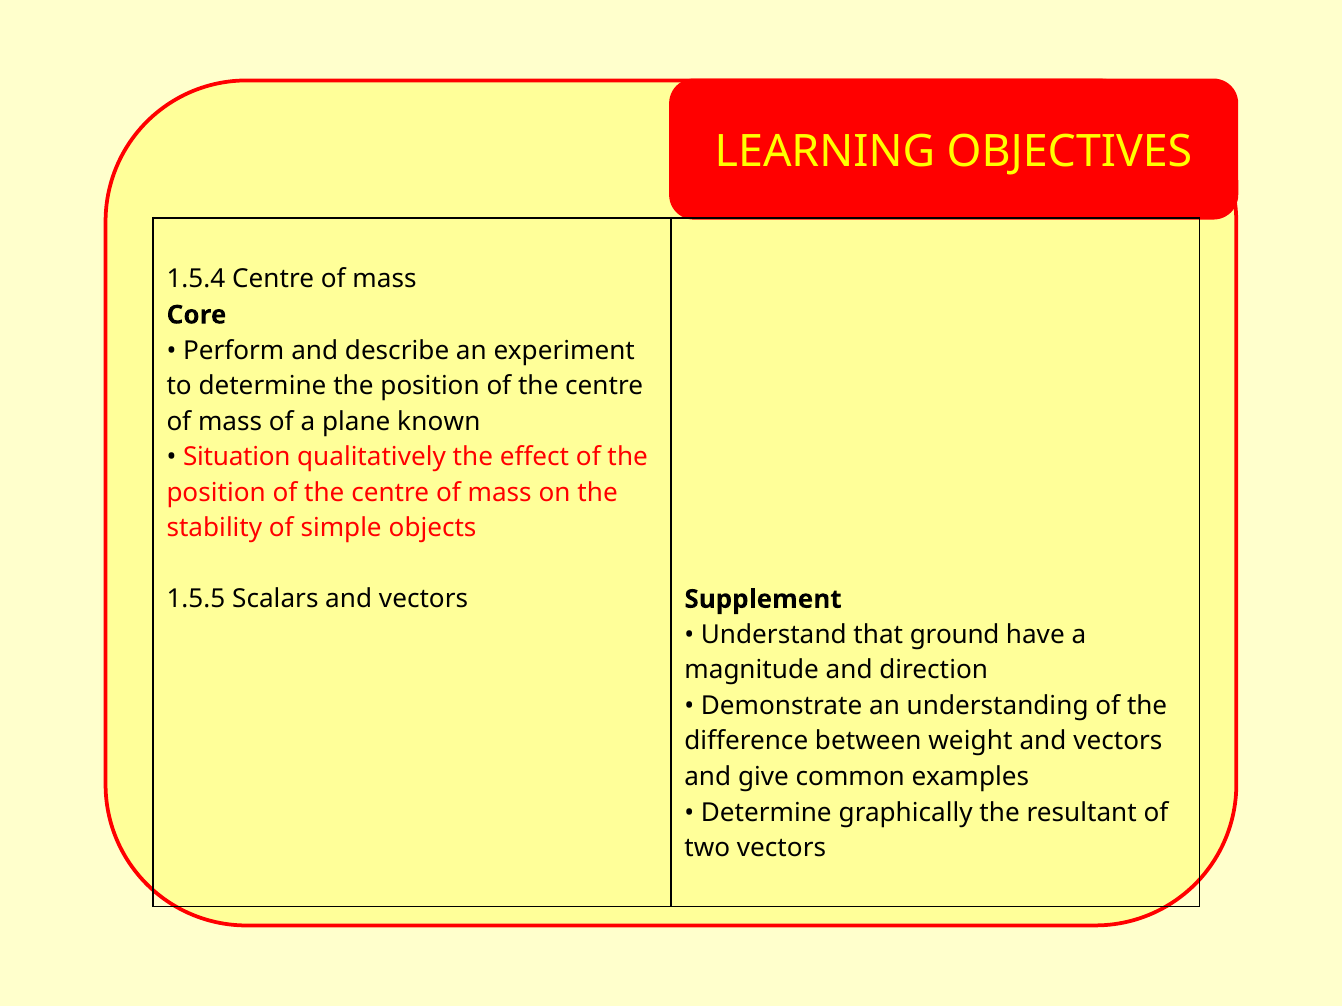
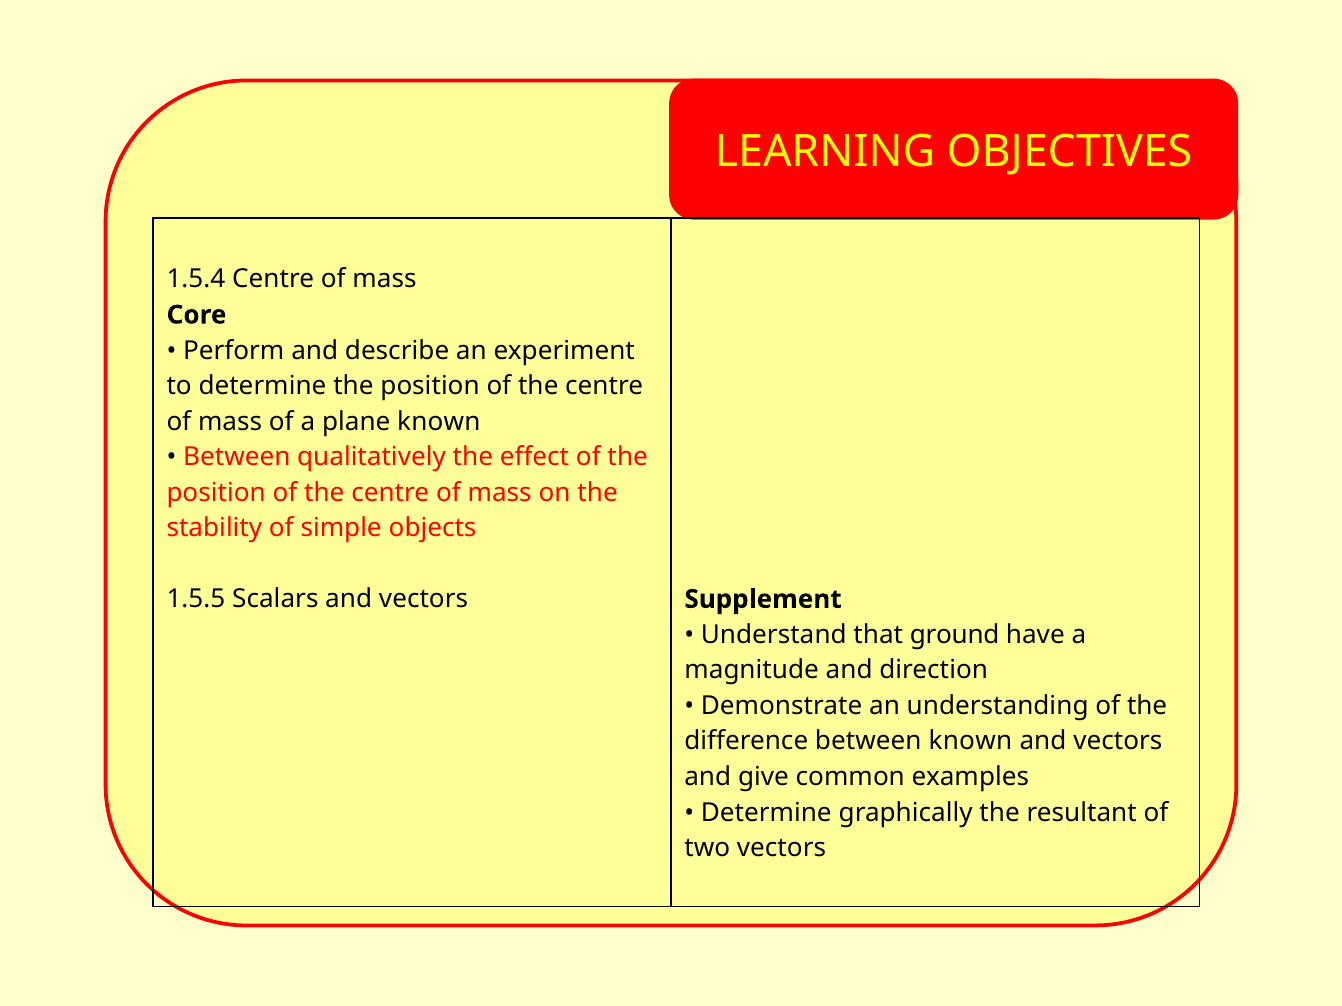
Situation at (237, 457): Situation -> Between
between weight: weight -> known
